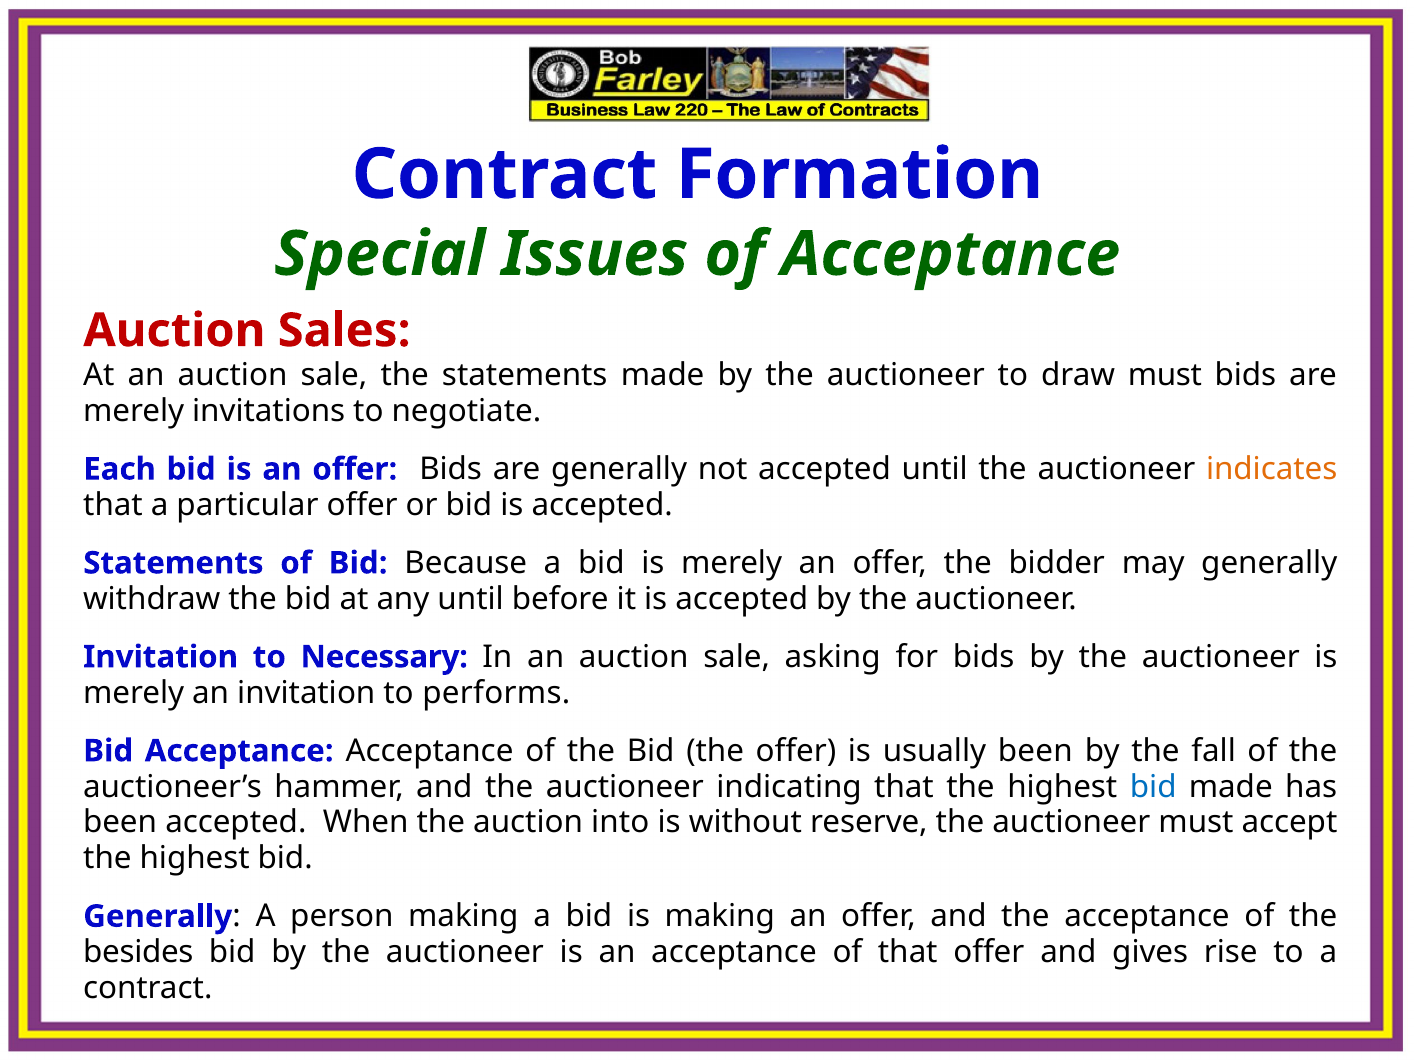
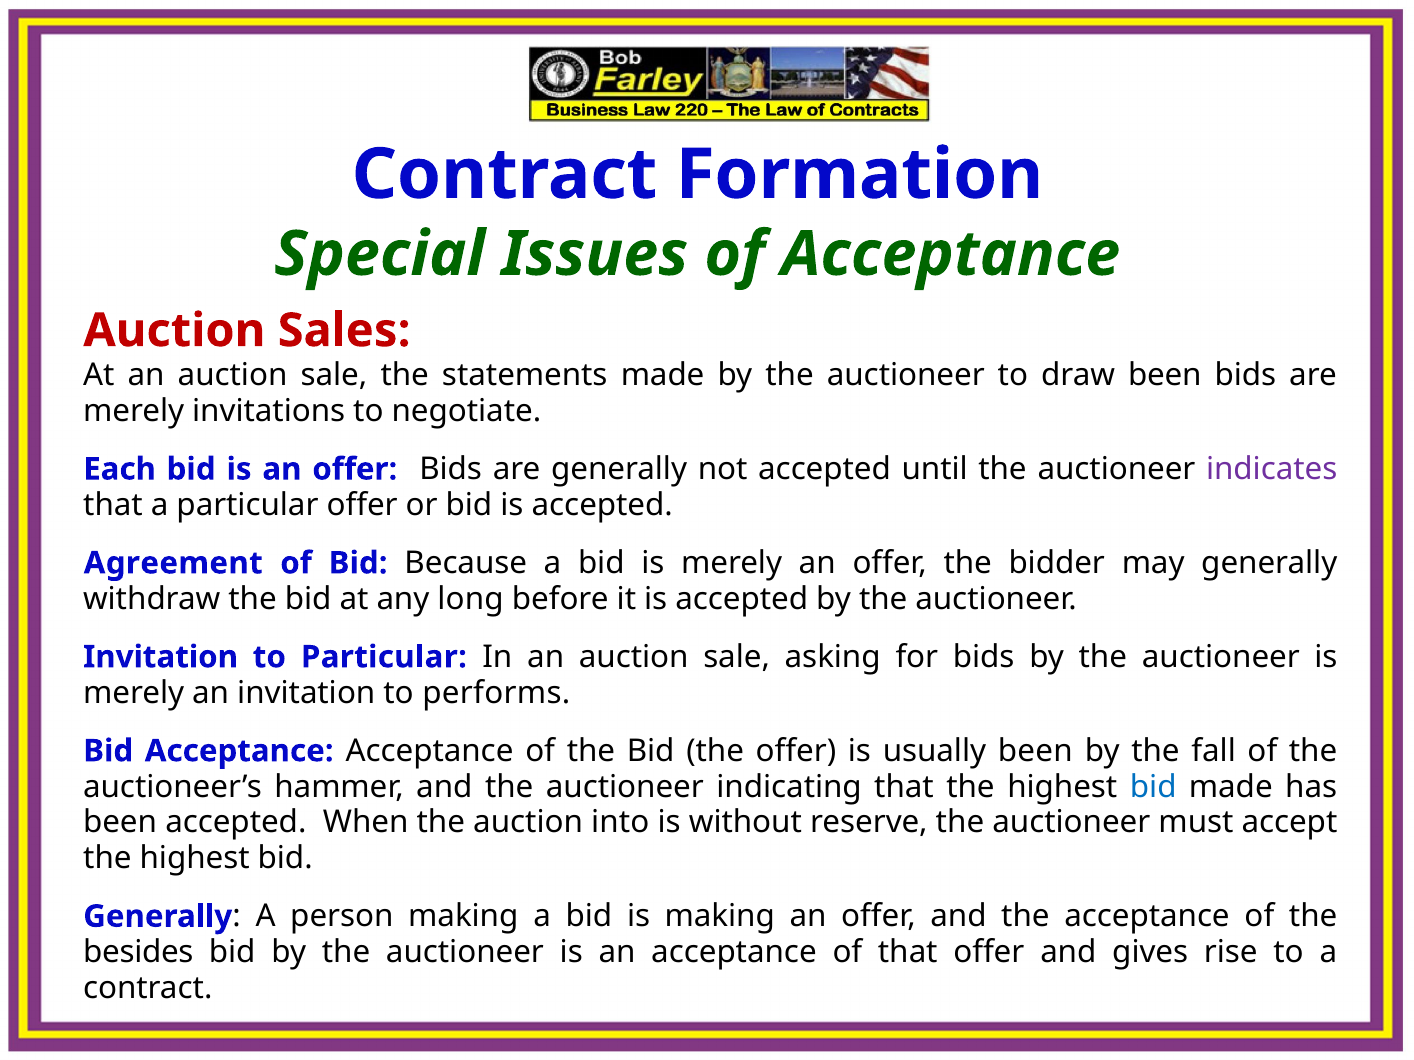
draw must: must -> been
indicates colour: orange -> purple
Statements at (173, 563): Statements -> Agreement
any until: until -> long
to Necessary: Necessary -> Particular
